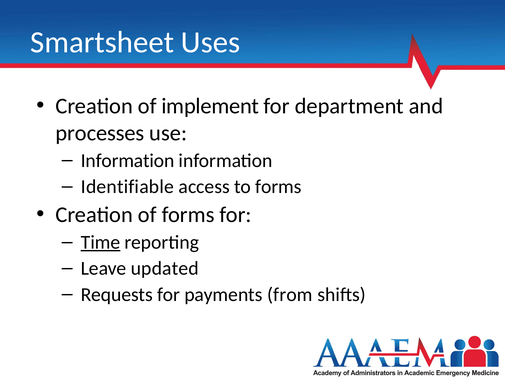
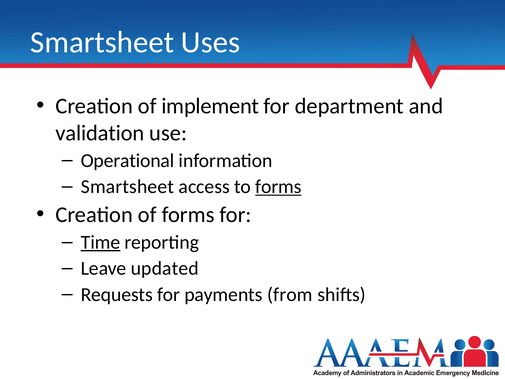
processes: processes -> validation
Information at (128, 160): Information -> Operational
Identifiable at (127, 187): Identifiable -> Smartsheet
forms at (278, 187) underline: none -> present
